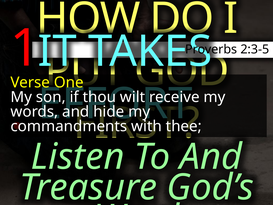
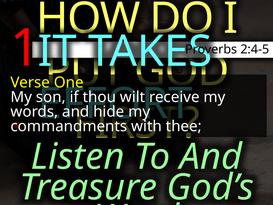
2:3-5: 2:3-5 -> 2:4-5
